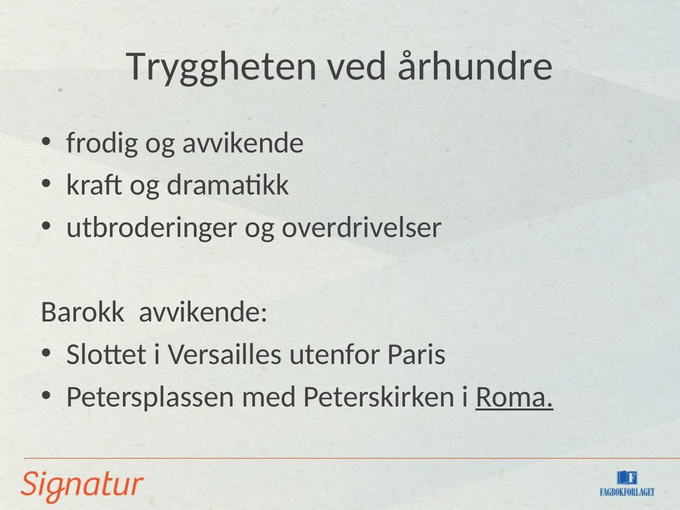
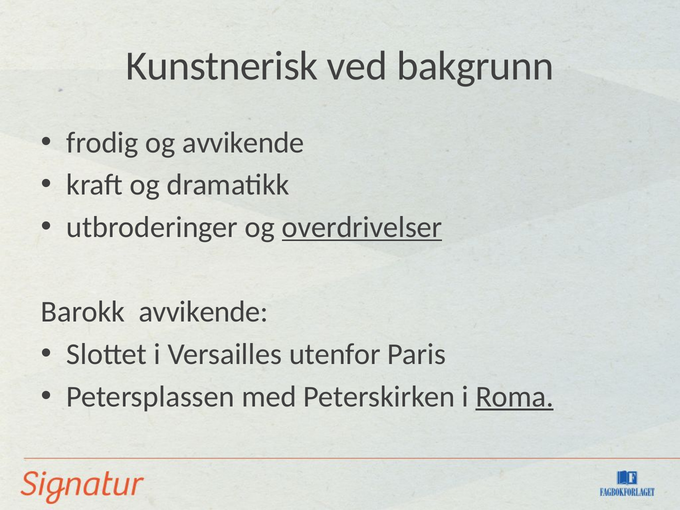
Tryggheten: Tryggheten -> Kunstnerisk
århundre: århundre -> bakgrunn
overdrivelser underline: none -> present
